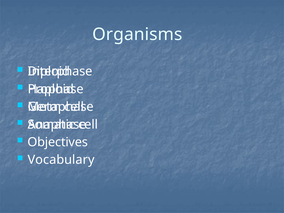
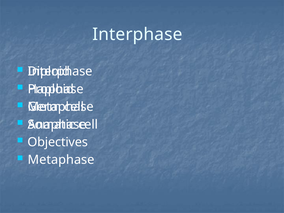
Organisms at (137, 34): Organisms -> Interphase
Vocabulary at (61, 160): Vocabulary -> Metaphase
